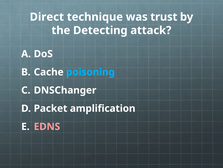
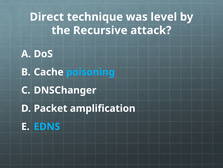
trust: trust -> level
Detecting: Detecting -> Recursive
EDNS colour: pink -> light blue
